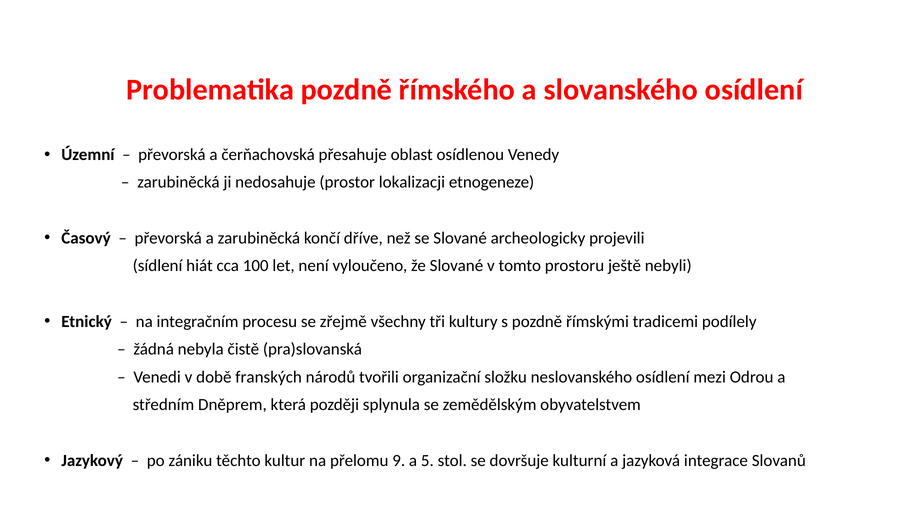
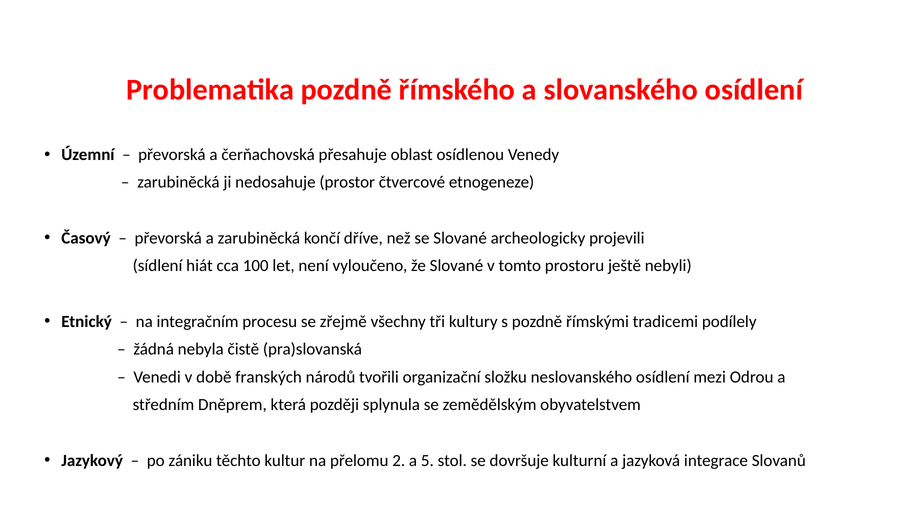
lokalizacji: lokalizacji -> čtvercové
9: 9 -> 2
